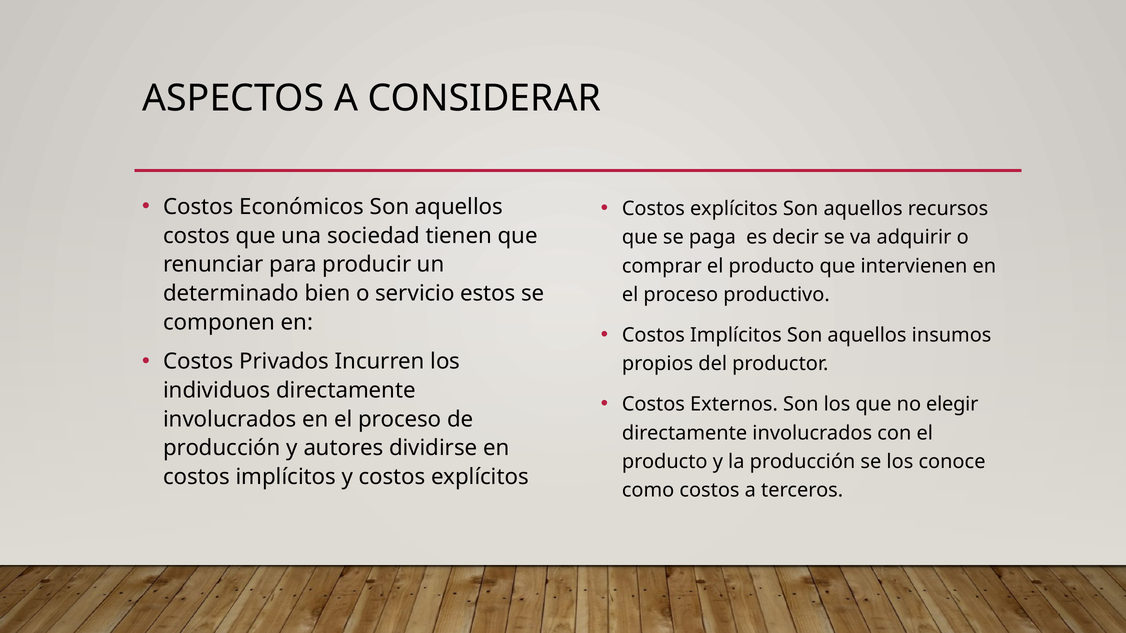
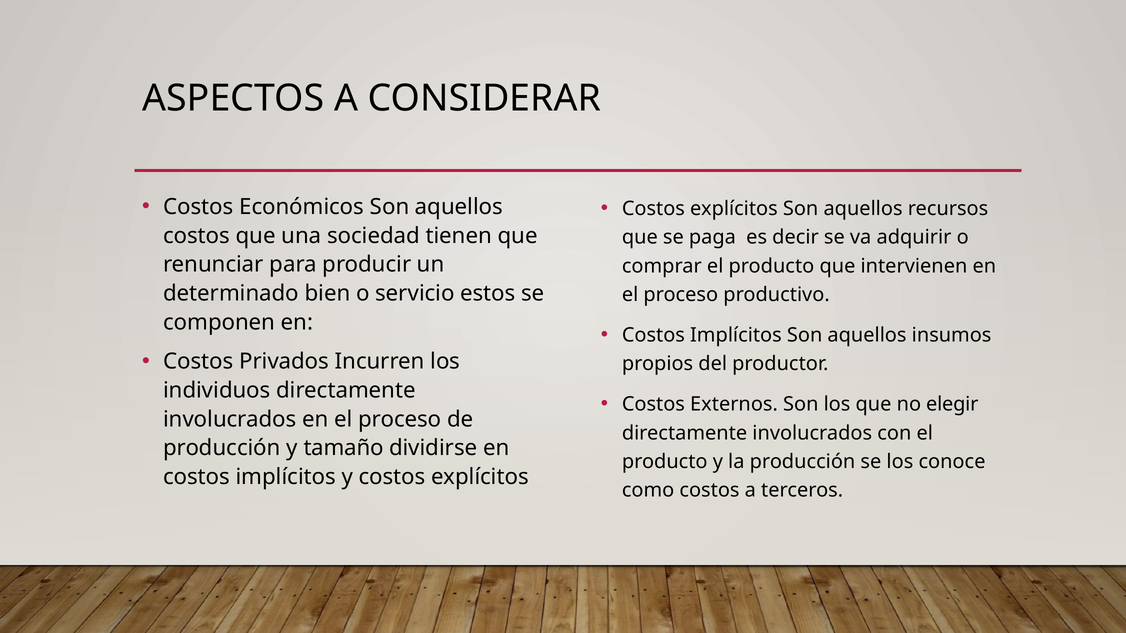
autores: autores -> tamaño
